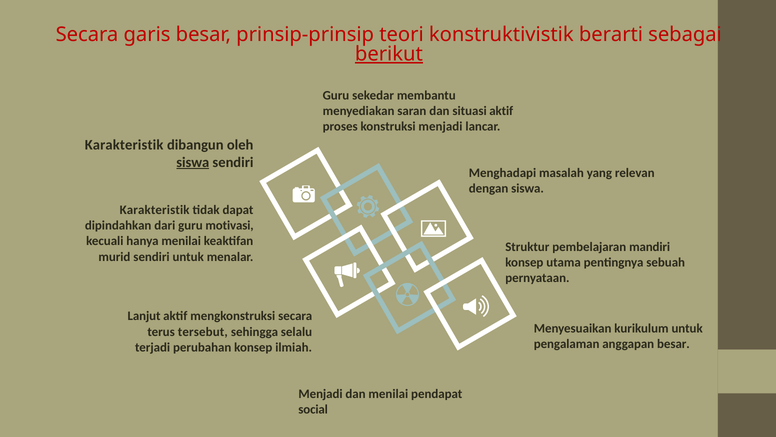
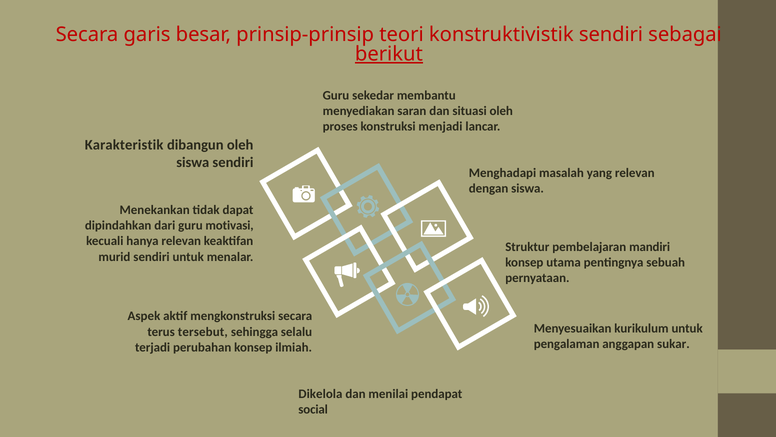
konstruktivistik berarti: berarti -> sendiri
situasi aktif: aktif -> oleh
siswa at (193, 162) underline: present -> none
Karakteristik at (155, 210): Karakteristik -> Menekankan
hanya menilai: menilai -> relevan
Lanjut: Lanjut -> Aspek
anggapan besar: besar -> sukar
Menjadi at (321, 393): Menjadi -> Dikelola
